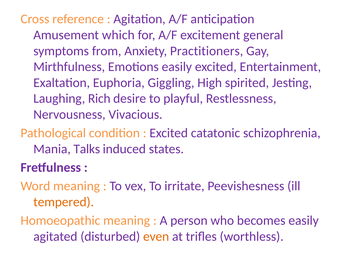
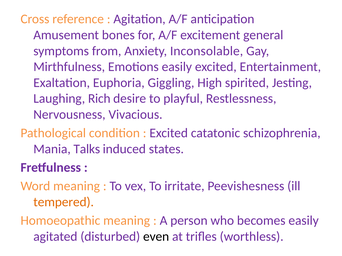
which: which -> bones
Practitioners: Practitioners -> Inconsolable
even colour: orange -> black
